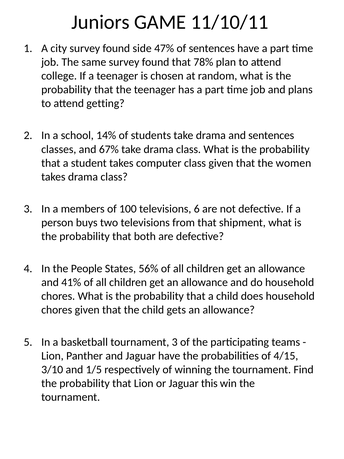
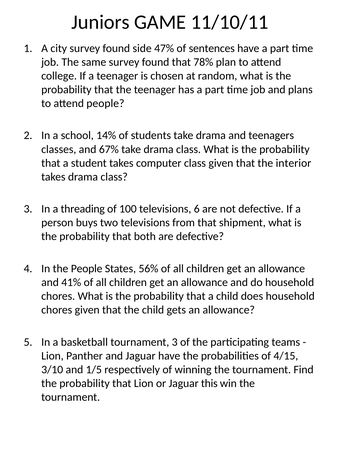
attend getting: getting -> people
and sentences: sentences -> teenagers
women: women -> interior
members: members -> threading
